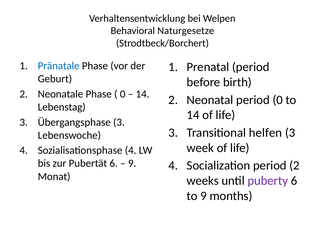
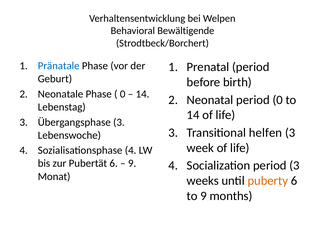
Naturgesetze: Naturgesetze -> Bewältigende
period 2: 2 -> 3
puberty colour: purple -> orange
